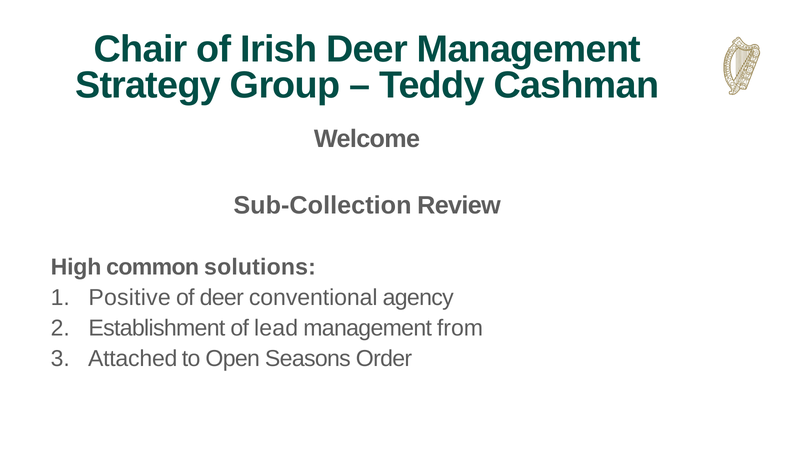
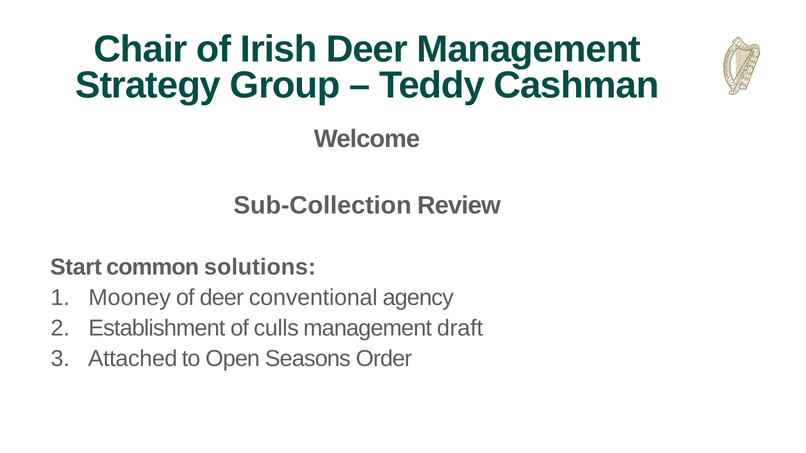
High: High -> Start
Positive: Positive -> Mooney
lead: lead -> culls
from: from -> draft
